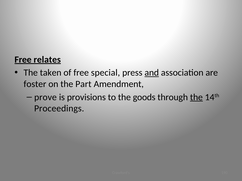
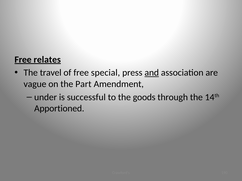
taken: taken -> travel
foster: foster -> vague
prove: prove -> under
provisions: provisions -> successful
the at (196, 97) underline: present -> none
Proceedings: Proceedings -> Apportioned
